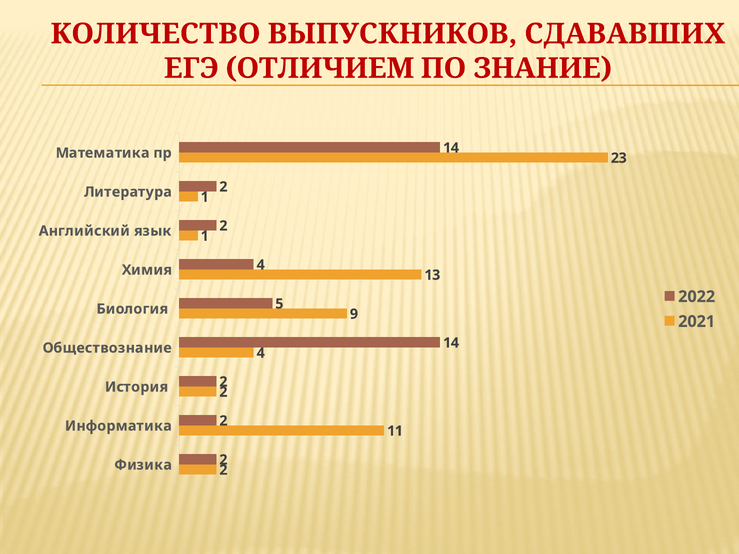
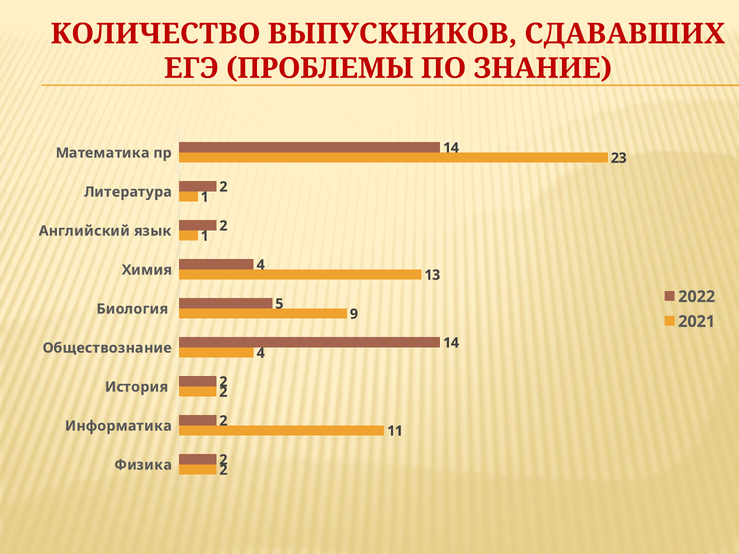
ОТЛИЧИЕМ: ОТЛИЧИЕМ -> ПРОБЛЕМЫ
